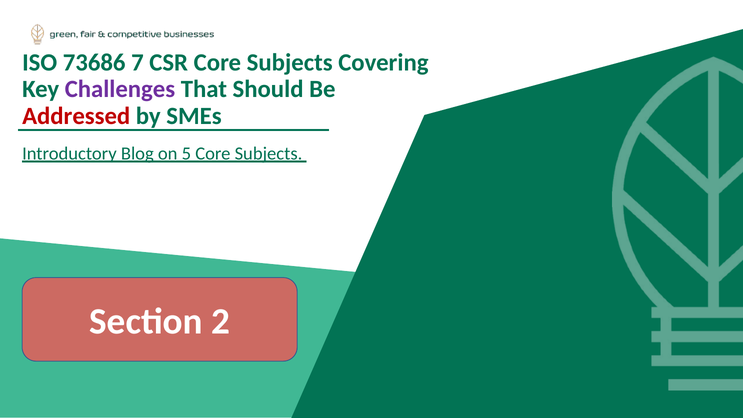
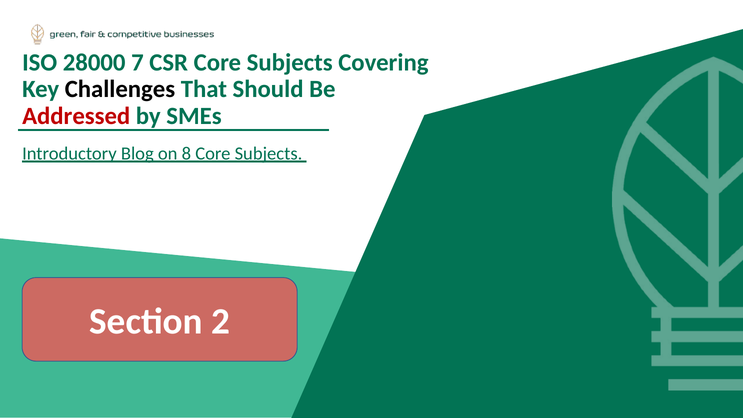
73686: 73686 -> 28000
Challenges colour: purple -> black
5: 5 -> 8
